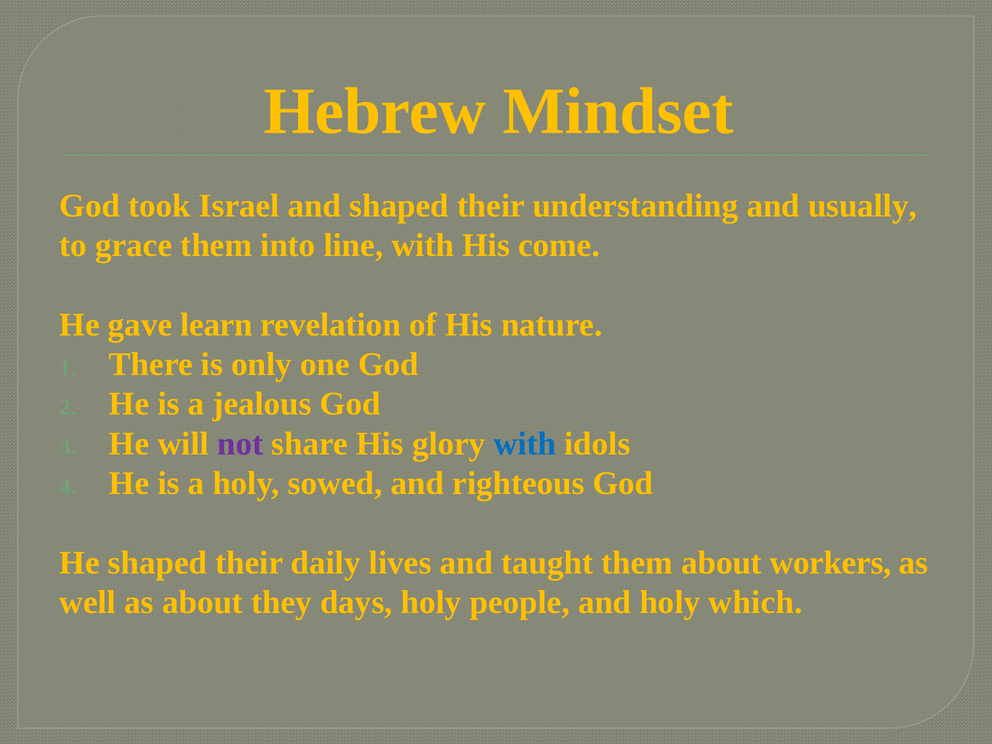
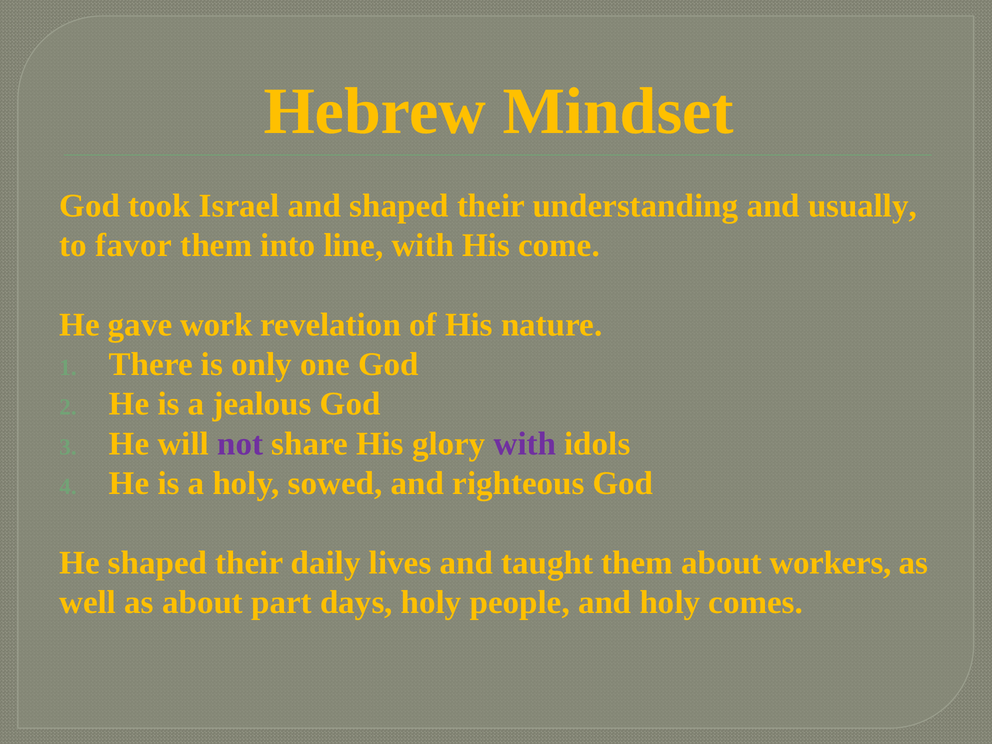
grace: grace -> favor
learn: learn -> work
with at (525, 444) colour: blue -> purple
they: they -> part
which: which -> comes
